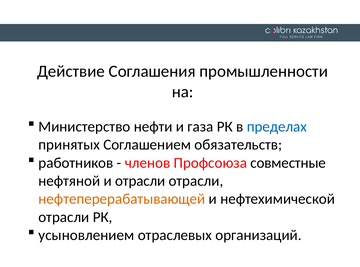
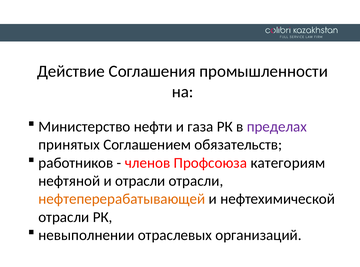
пределах colour: blue -> purple
совместные: совместные -> категориям
усыновлением: усыновлением -> невыполнении
